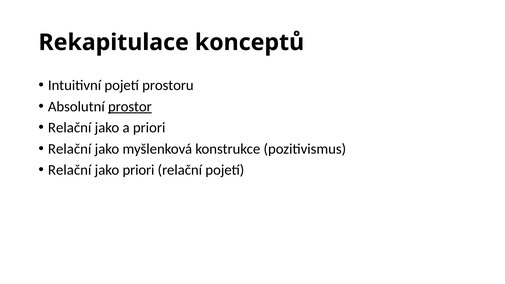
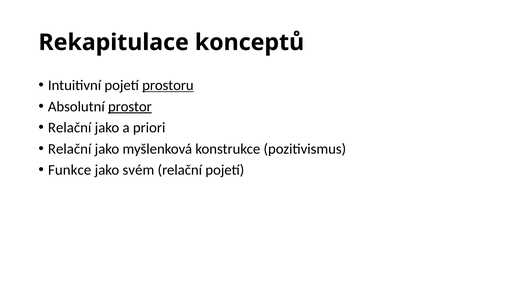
prostoru underline: none -> present
Relační at (70, 170): Relační -> Funkce
jako priori: priori -> svém
